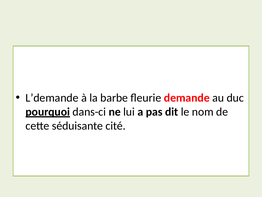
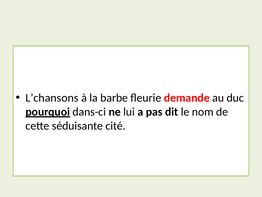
L’demande: L’demande -> L’chansons
